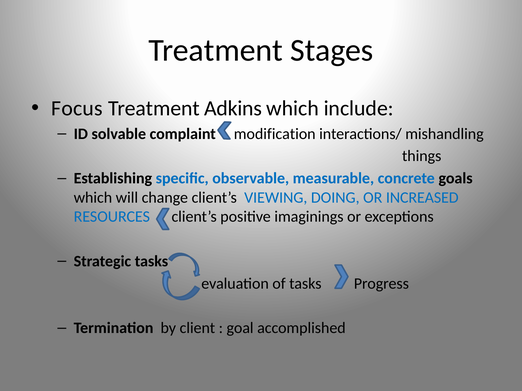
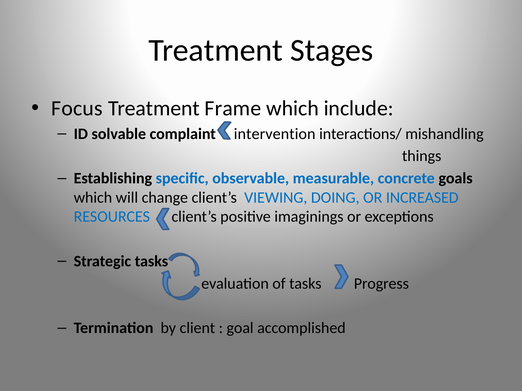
Adkins: Adkins -> Frame
modification: modification -> intervention
